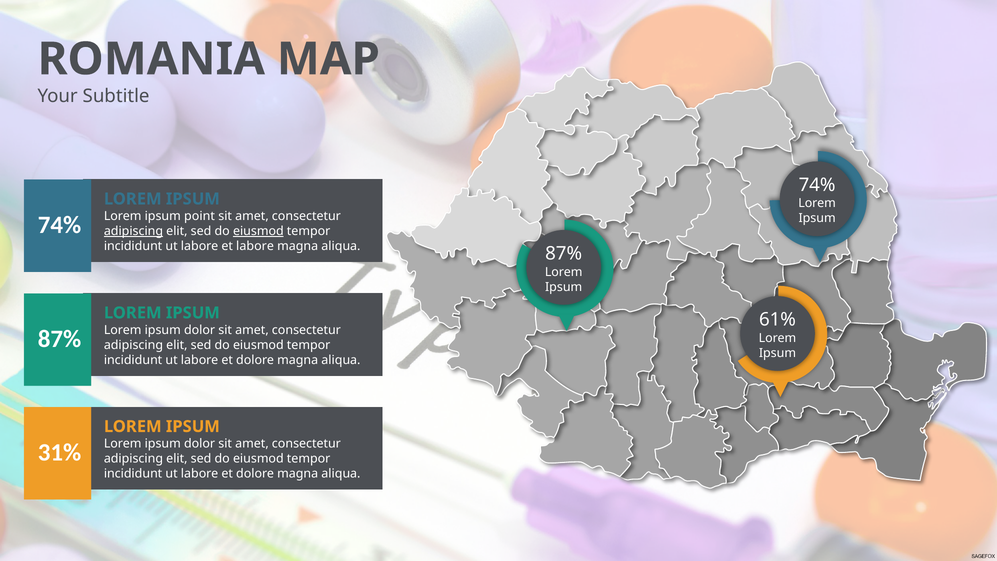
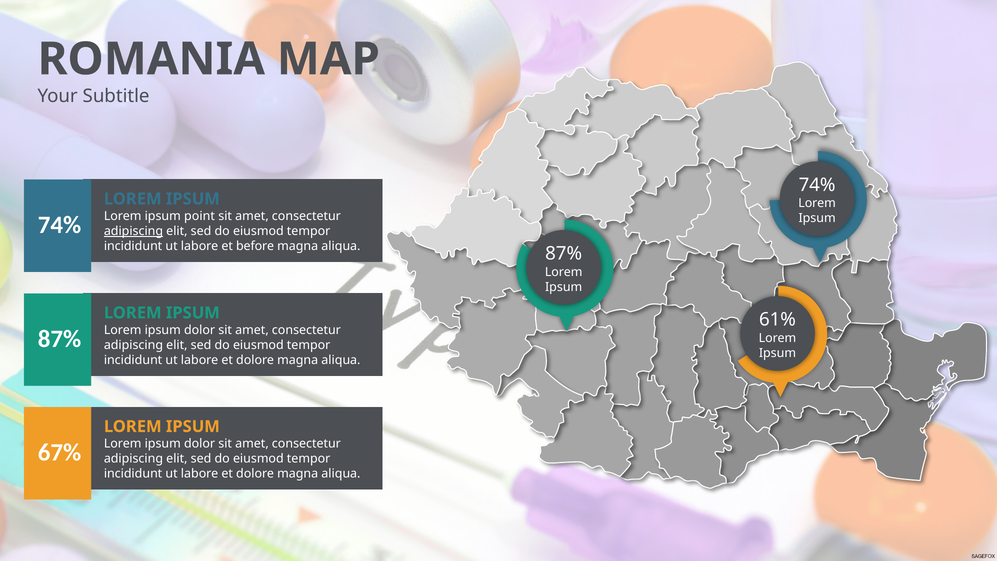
eiusmod at (258, 231) underline: present -> none
et labore: labore -> before
31%: 31% -> 67%
